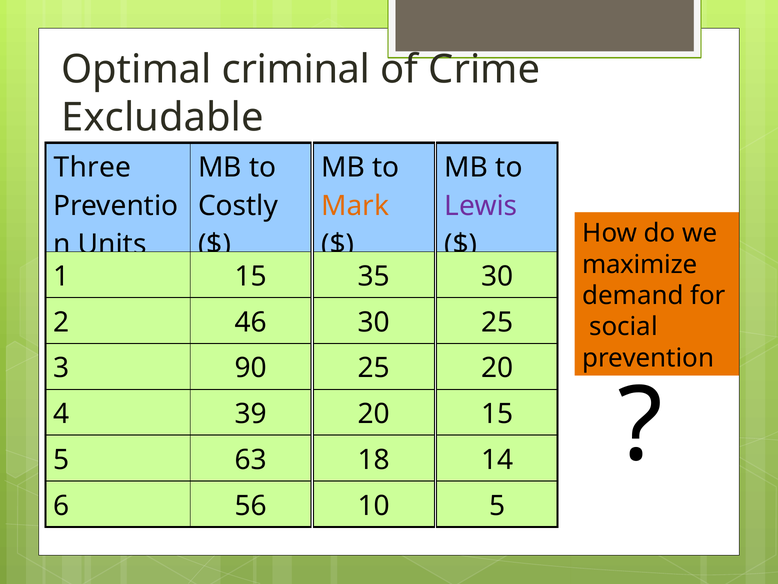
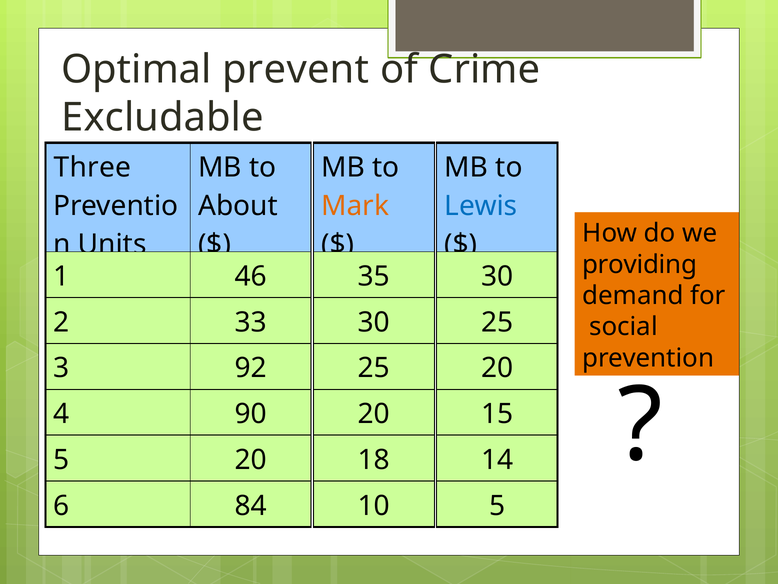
criminal: criminal -> prevent
Costly: Costly -> About
Lewis colour: purple -> blue
maximize: maximize -> providing
1 15: 15 -> 46
46: 46 -> 33
90: 90 -> 92
39: 39 -> 90
5 63: 63 -> 20
56: 56 -> 84
